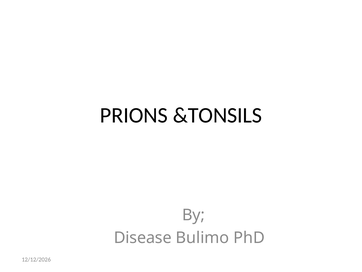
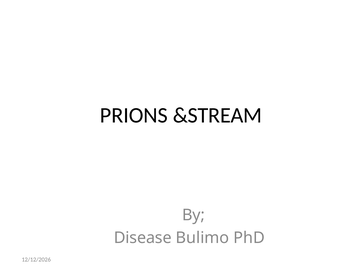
&TONSILS: &TONSILS -> &STREAM
